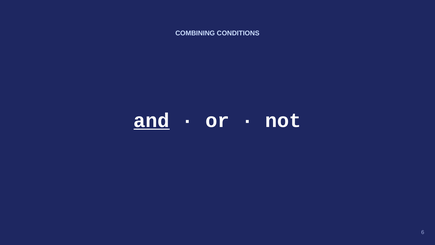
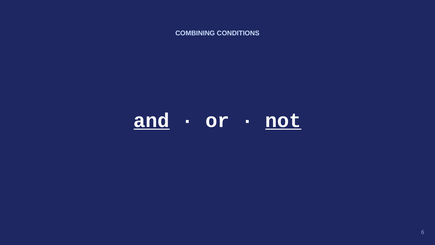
not underline: none -> present
